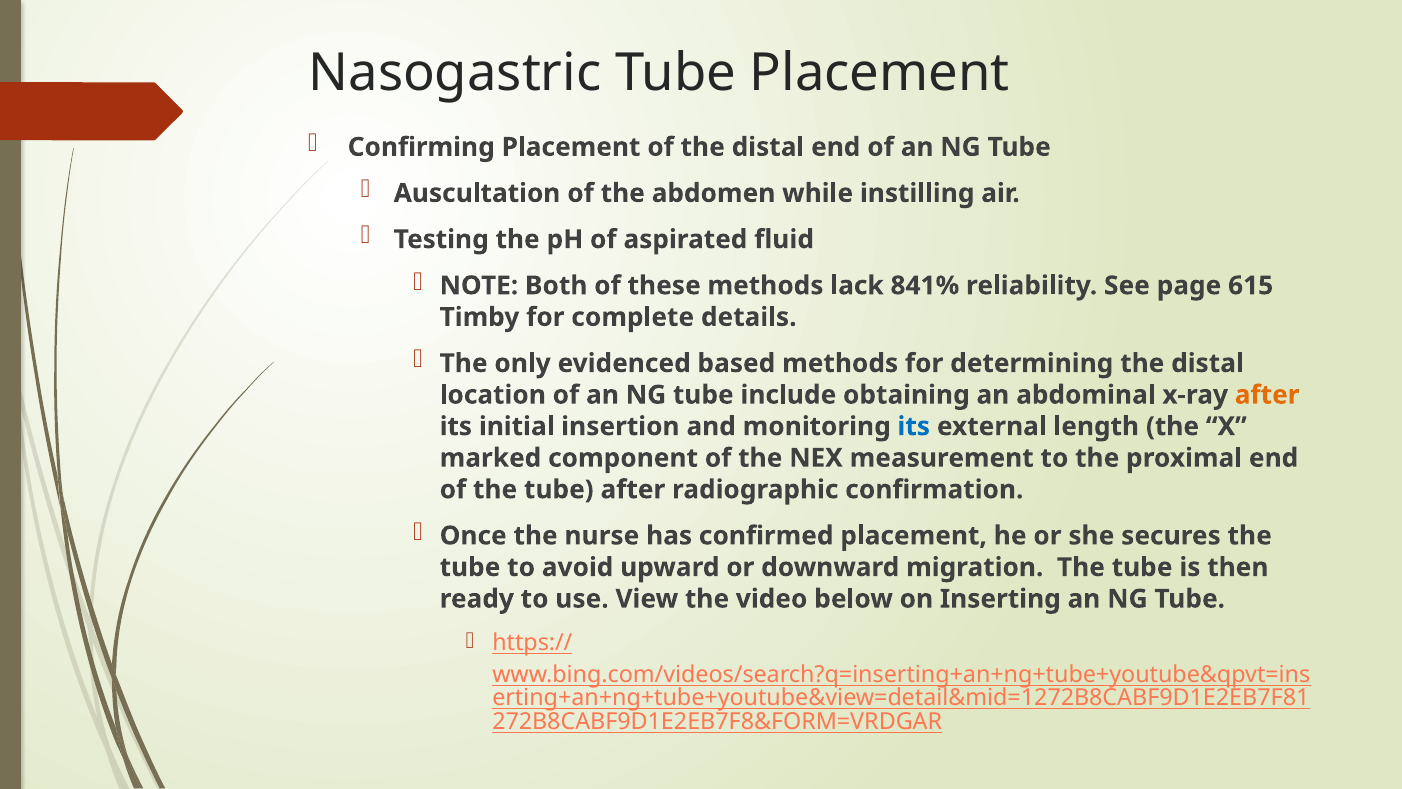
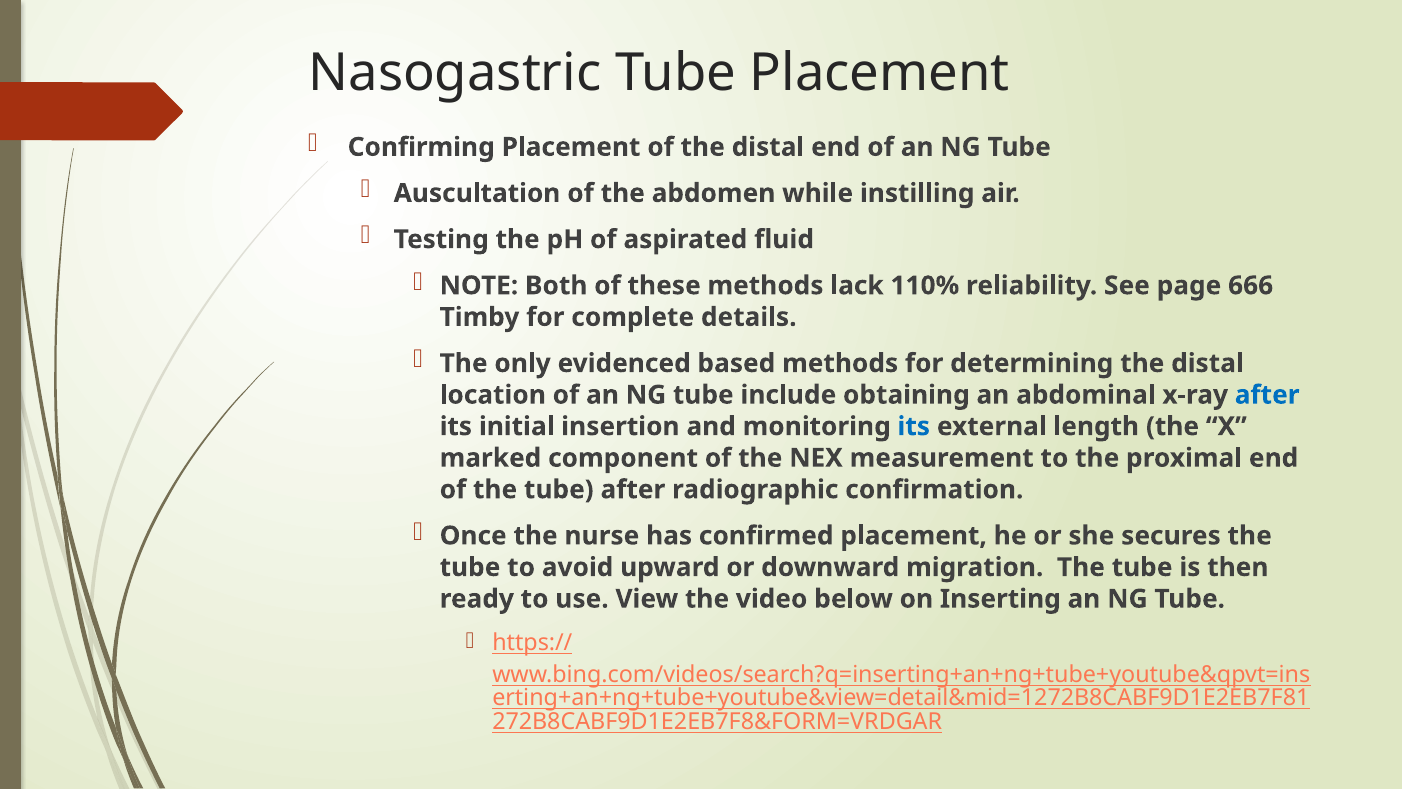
841%: 841% -> 110%
615: 615 -> 666
after at (1267, 395) colour: orange -> blue
